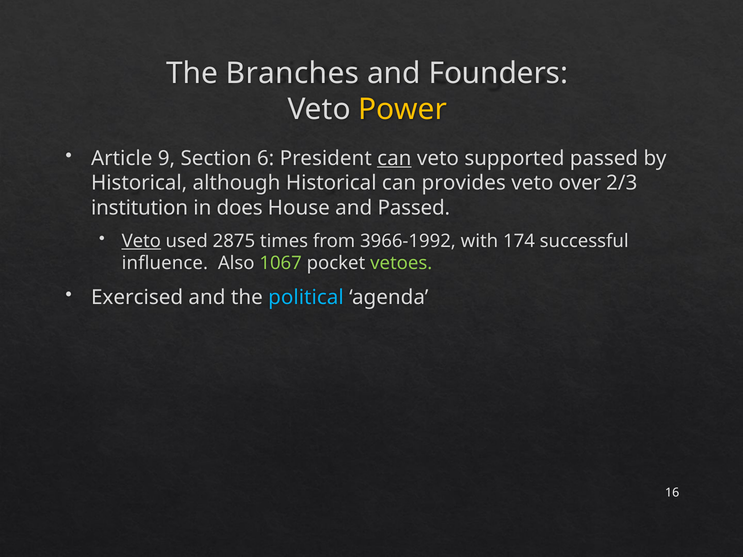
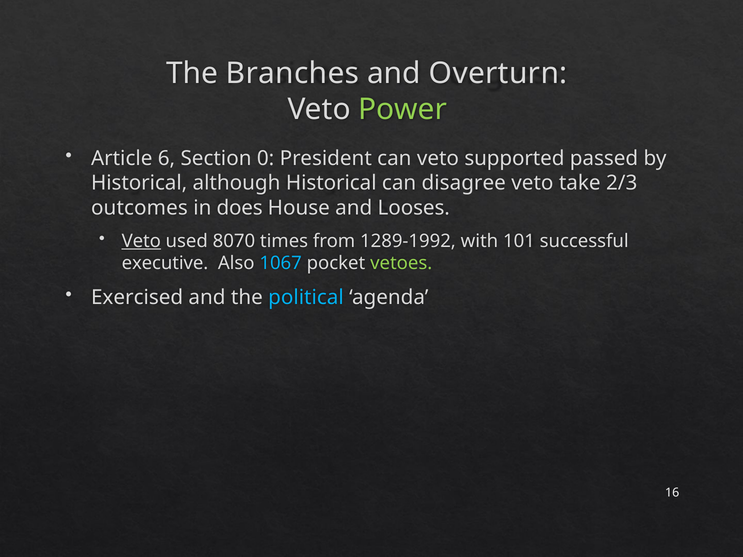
Founders: Founders -> Overturn
Power colour: yellow -> light green
9: 9 -> 6
6: 6 -> 0
can at (394, 158) underline: present -> none
provides: provides -> disagree
over: over -> take
institution: institution -> outcomes
and Passed: Passed -> Looses
2875: 2875 -> 8070
3966-1992: 3966-1992 -> 1289-1992
174: 174 -> 101
influence: influence -> executive
1067 colour: light green -> light blue
